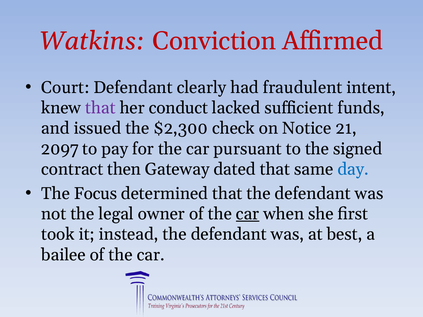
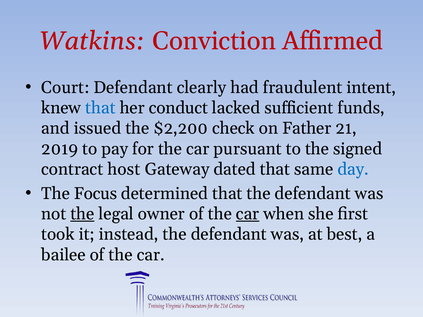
that at (100, 108) colour: purple -> blue
$2,300: $2,300 -> $2,200
Notice: Notice -> Father
2097: 2097 -> 2019
then: then -> host
the at (82, 214) underline: none -> present
